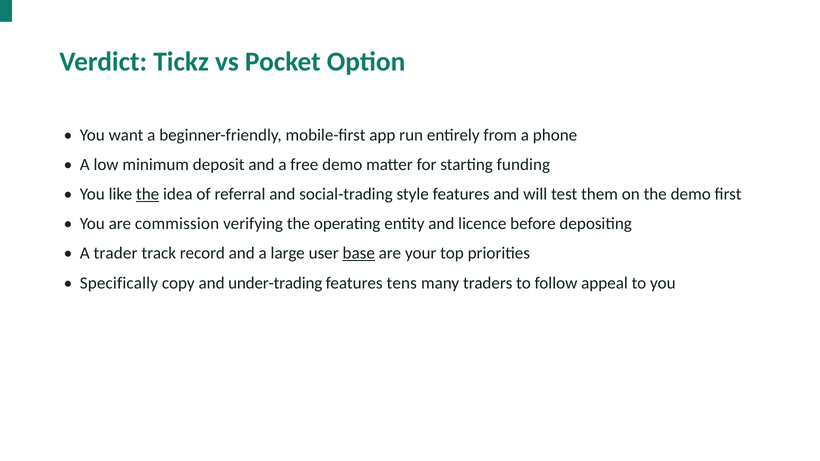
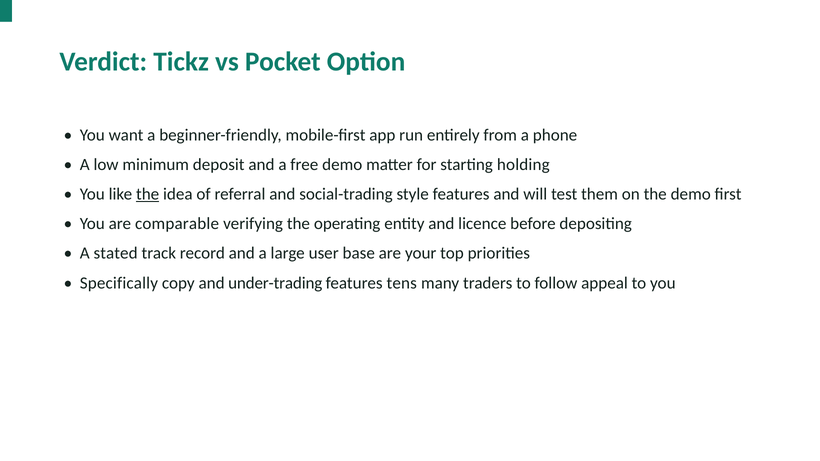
funding: funding -> holding
commission: commission -> comparable
trader: trader -> stated
base underline: present -> none
